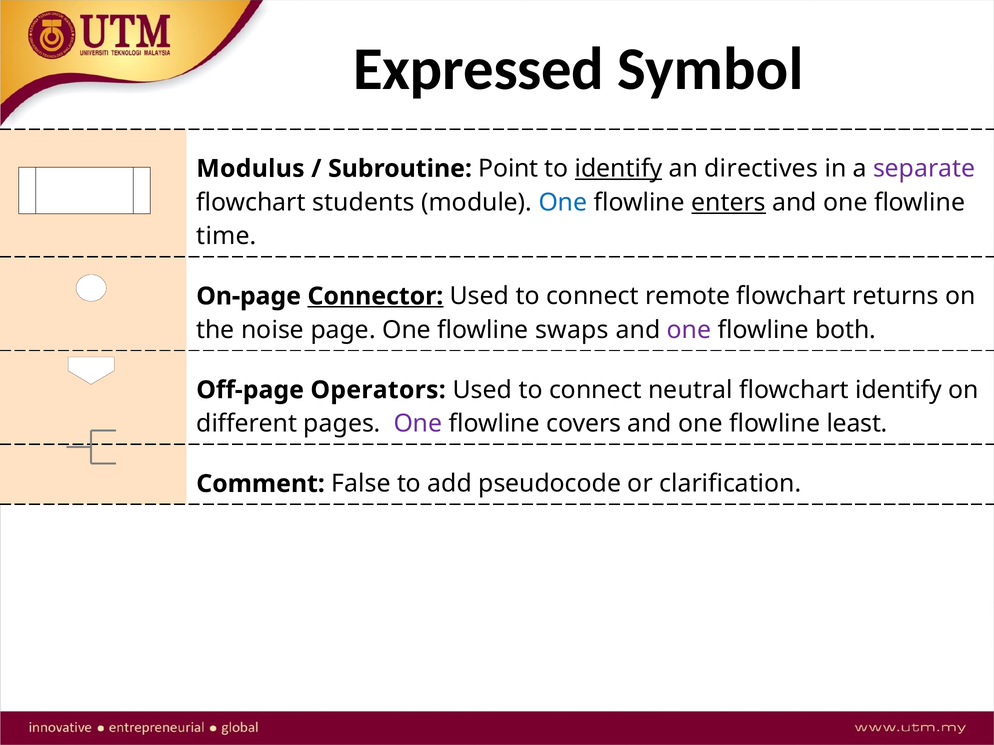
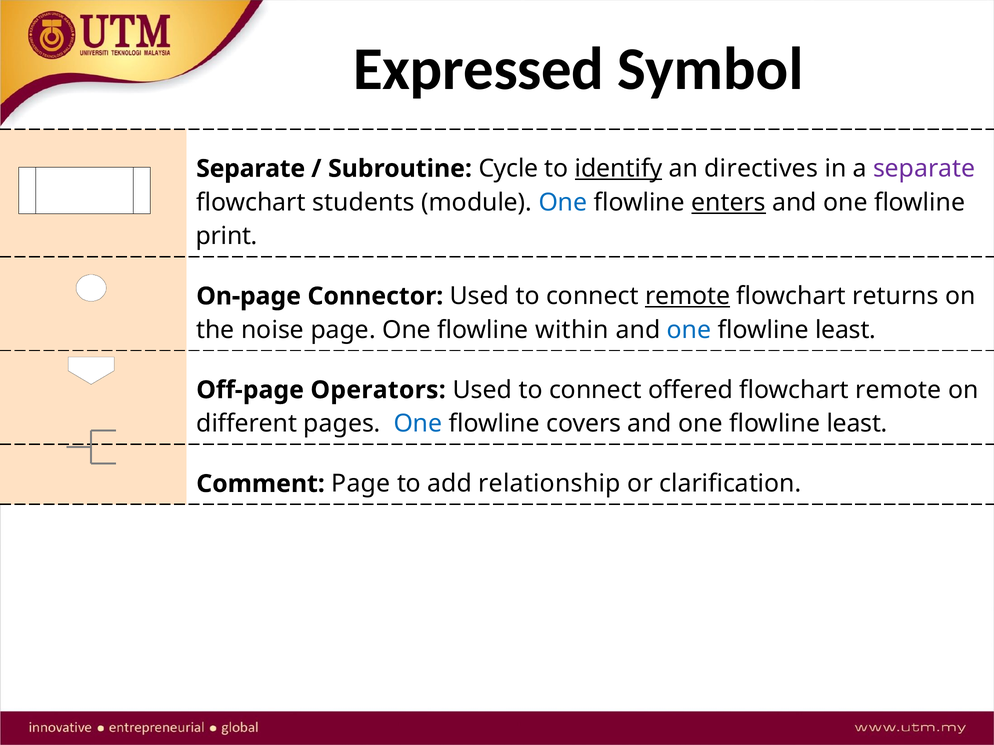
Modulus at (250, 169): Modulus -> Separate
Point: Point -> Cycle
time: time -> print
Connector underline: present -> none
remote at (688, 296) underline: none -> present
swaps: swaps -> within
one at (689, 330) colour: purple -> blue
both at (846, 330): both -> least
neutral: neutral -> offered
flowchart identify: identify -> remote
One at (418, 424) colour: purple -> blue
Comment False: False -> Page
pseudocode: pseudocode -> relationship
